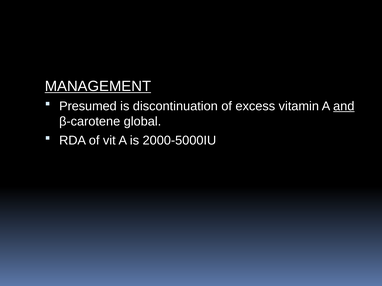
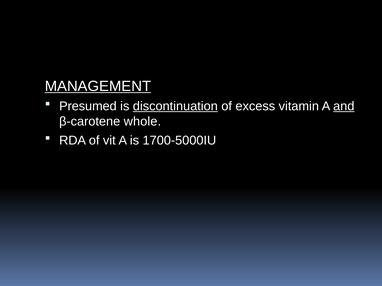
discontinuation underline: none -> present
global: global -> whole
2000-5000IU: 2000-5000IU -> 1700-5000IU
